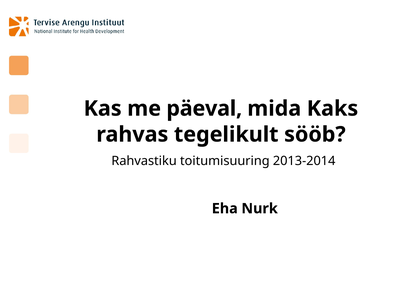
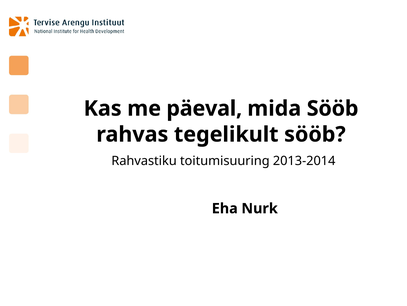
mida Kaks: Kaks -> Sööb
